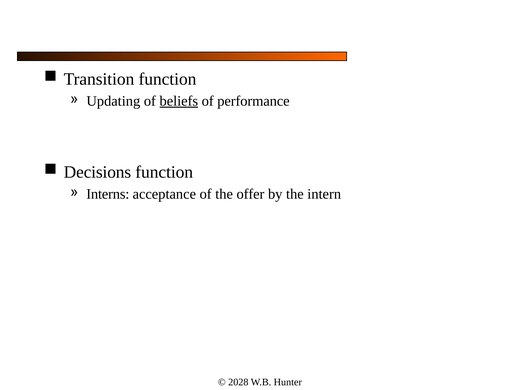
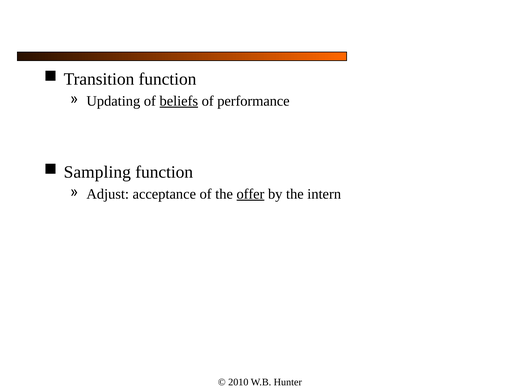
Decisions: Decisions -> Sampling
Interns: Interns -> Adjust
offer underline: none -> present
2028: 2028 -> 2010
